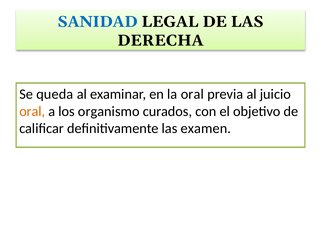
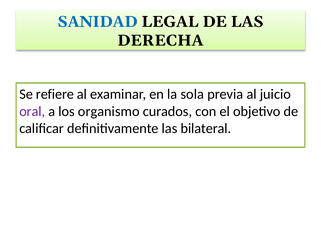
queda: queda -> refiere
la oral: oral -> sola
oral at (32, 111) colour: orange -> purple
examen: examen -> bilateral
